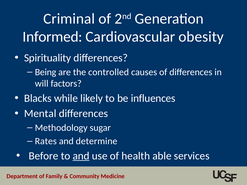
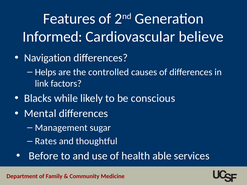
Criminal: Criminal -> Features
obesity: obesity -> believe
Spirituality: Spirituality -> Navigation
Being: Being -> Helps
will: will -> link
influences: influences -> conscious
Methodology: Methodology -> Management
determine: determine -> thoughtful
and at (81, 156) underline: present -> none
